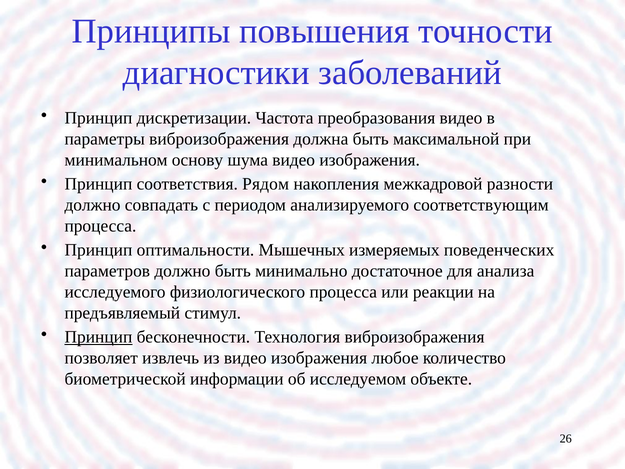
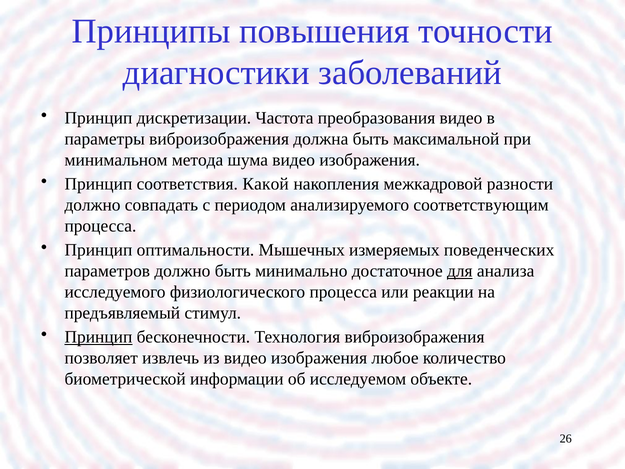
основу: основу -> метода
Рядом: Рядом -> Какой
для underline: none -> present
